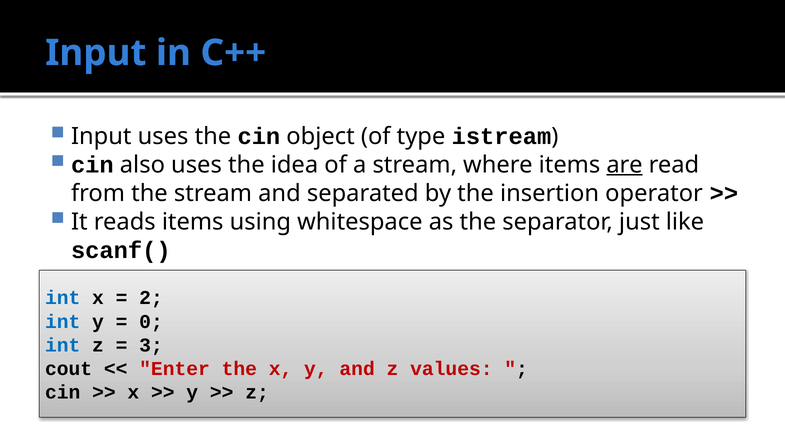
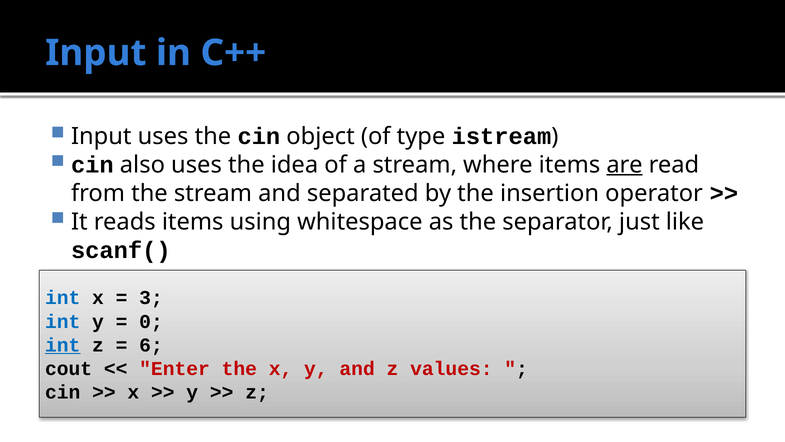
2: 2 -> 3
int at (63, 345) underline: none -> present
3: 3 -> 6
